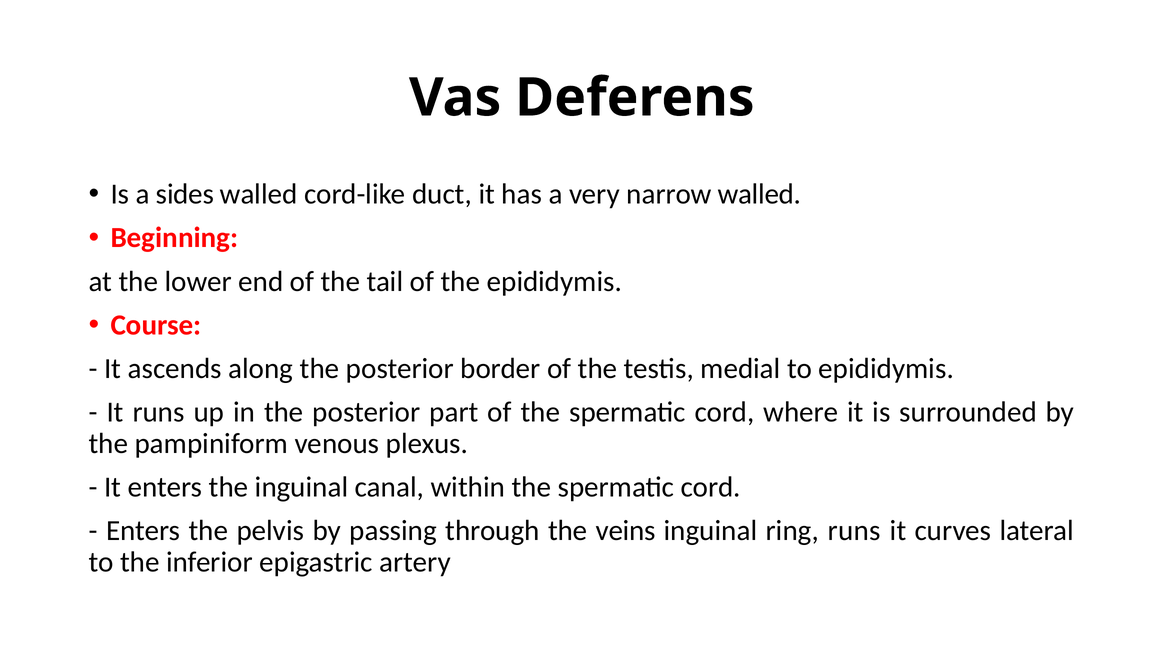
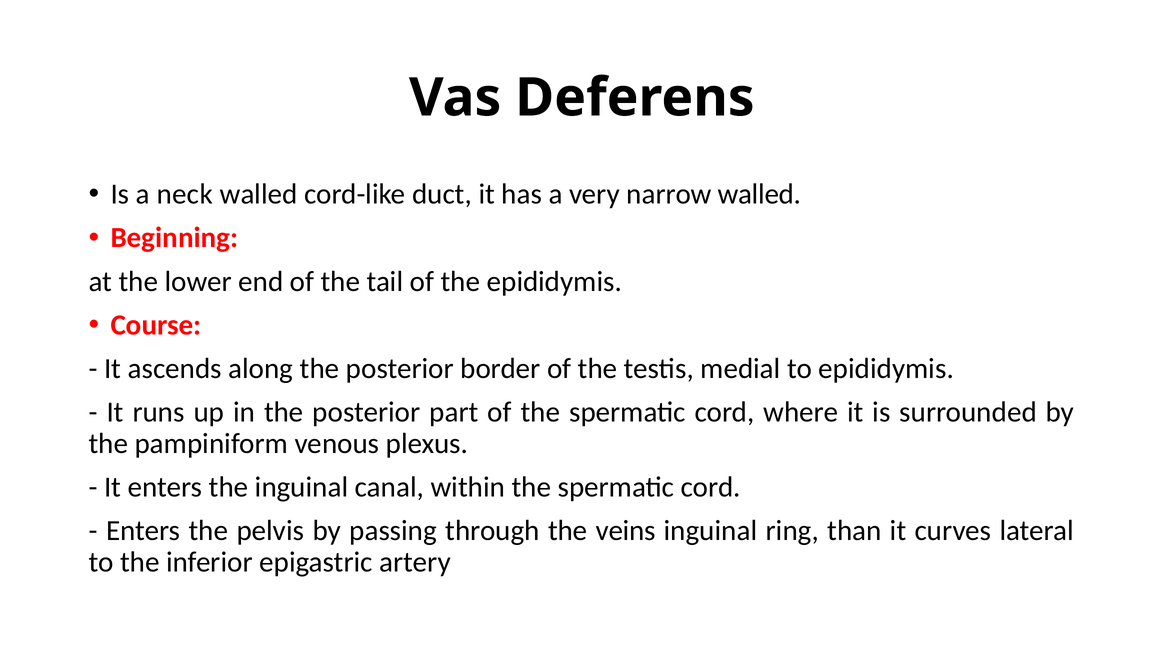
sides: sides -> neck
ring runs: runs -> than
